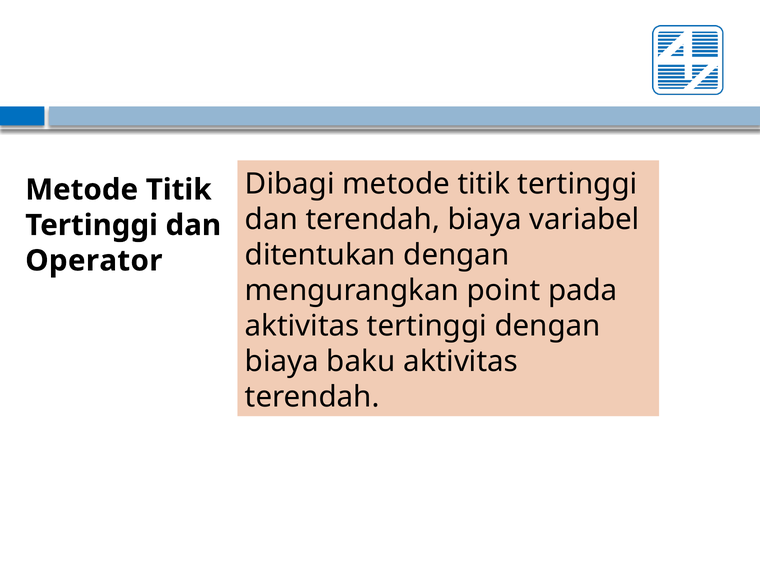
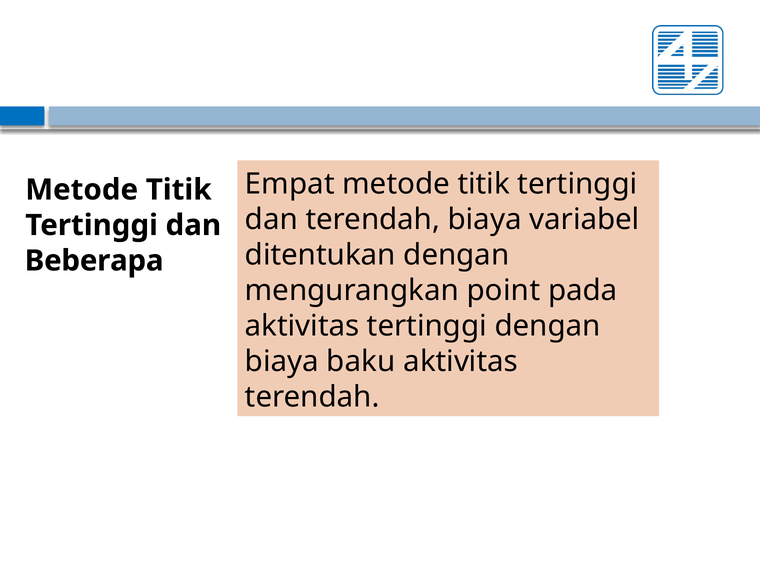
Dibagi: Dibagi -> Empat
Operator: Operator -> Beberapa
